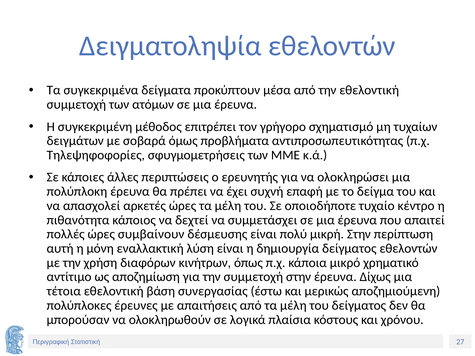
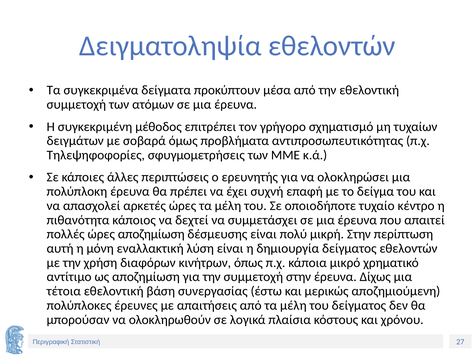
ώρες συμβαίνουν: συμβαίνουν -> αποζημίωση
